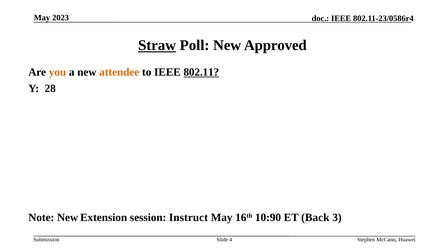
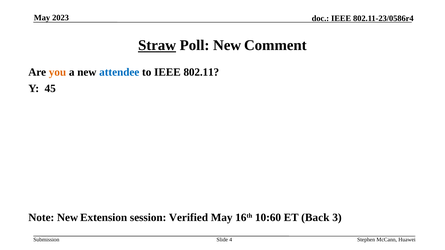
Approved: Approved -> Comment
attendee colour: orange -> blue
802.11 underline: present -> none
28: 28 -> 45
Instruct: Instruct -> Verified
10:90: 10:90 -> 10:60
